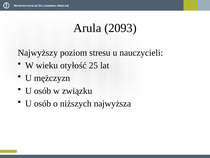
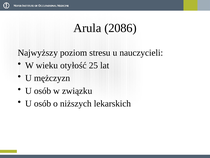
2093: 2093 -> 2086
najwyższa: najwyższa -> lekarskich
